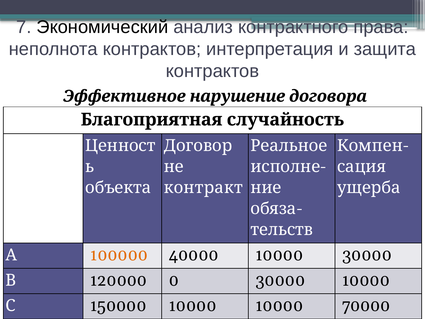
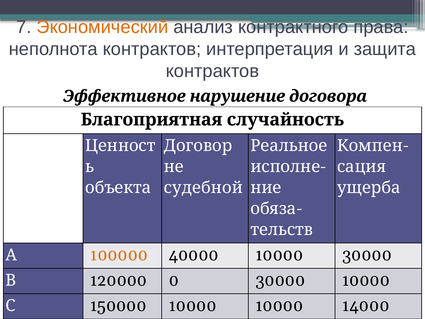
Экономический colour: black -> orange
контракт: контракт -> судебной
70000: 70000 -> 14000
